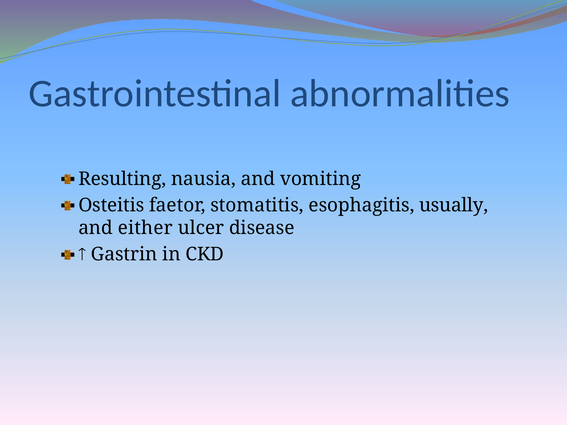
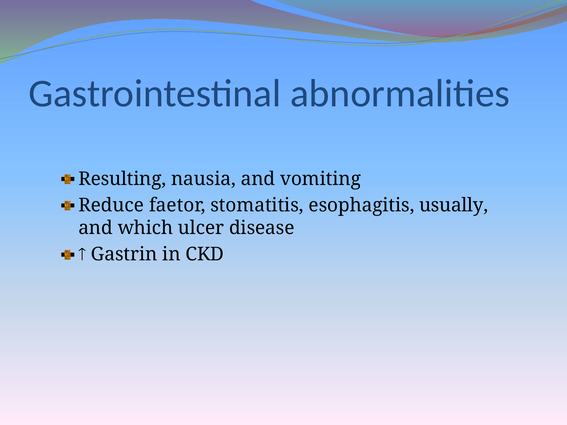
Osteitis: Osteitis -> Reduce
either: either -> which
